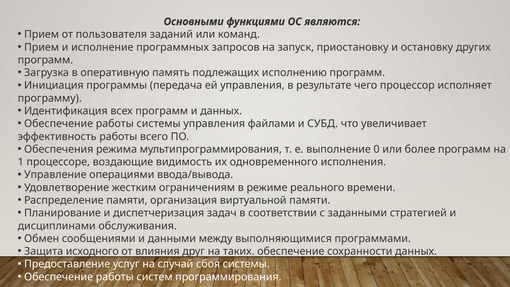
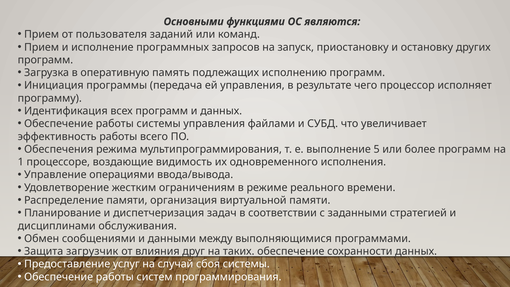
0: 0 -> 5
исходного: исходного -> загрузчик
